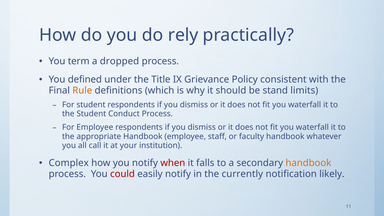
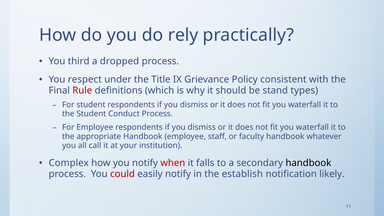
term: term -> third
defined: defined -> respect
Rule colour: orange -> red
limits: limits -> types
handbook at (308, 163) colour: orange -> black
currently: currently -> establish
